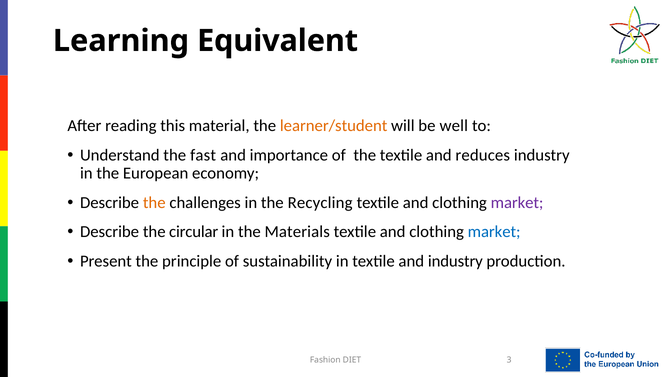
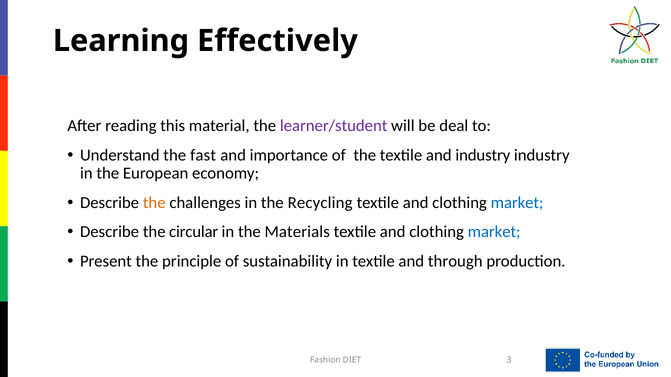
Equivalent: Equivalent -> Effectively
learner/student colour: orange -> purple
well: well -> deal
and reduces: reduces -> industry
market at (517, 203) colour: purple -> blue
and industry: industry -> through
